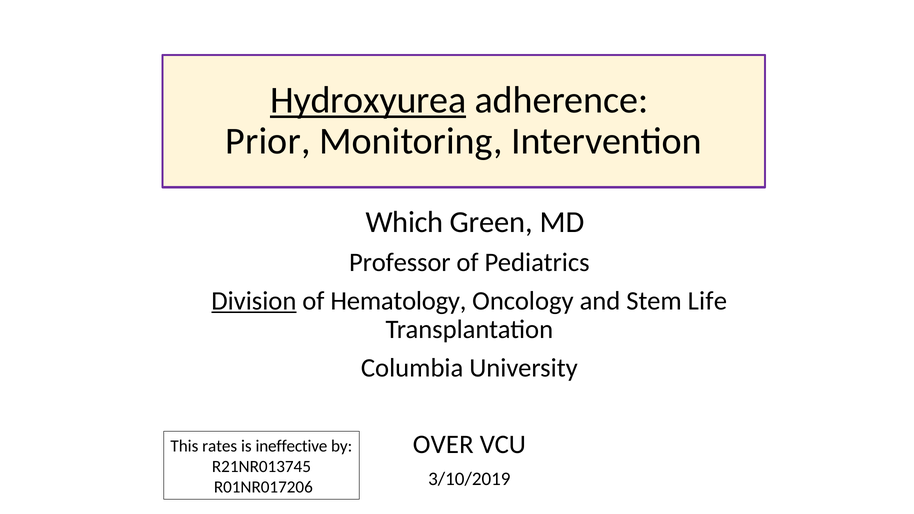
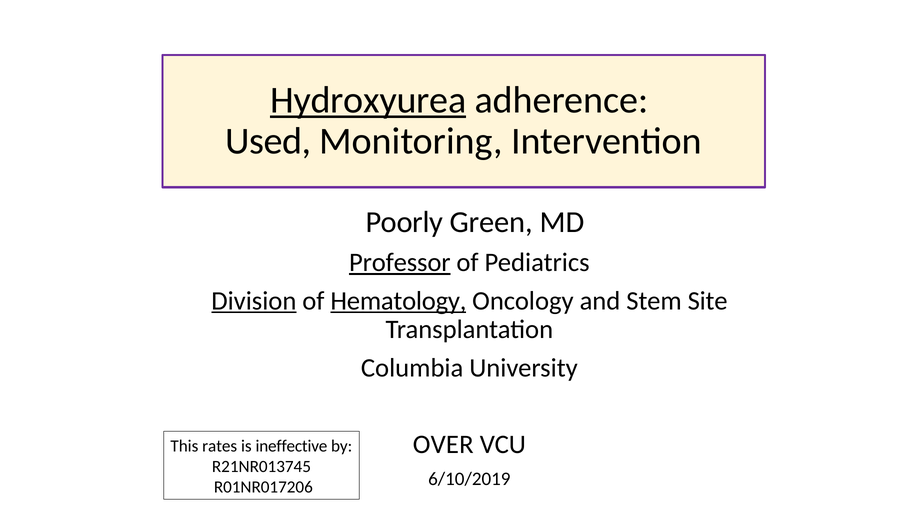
Prior: Prior -> Used
Which: Which -> Poorly
Professor underline: none -> present
Hematology underline: none -> present
Life: Life -> Site
3/10/2019: 3/10/2019 -> 6/10/2019
